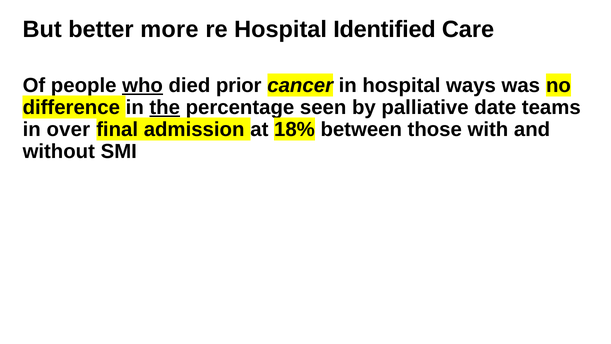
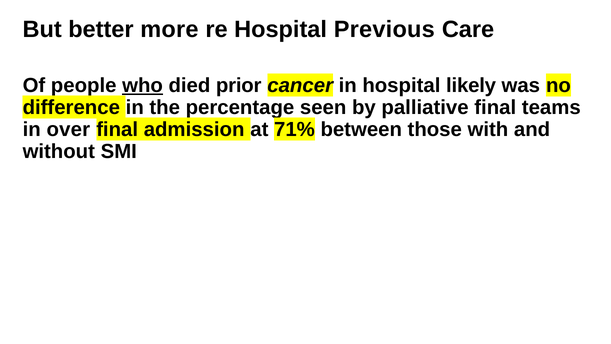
Identified: Identified -> Previous
ways: ways -> likely
the underline: present -> none
palliative date: date -> final
18%: 18% -> 71%
